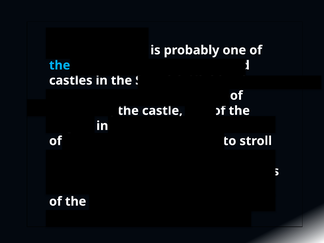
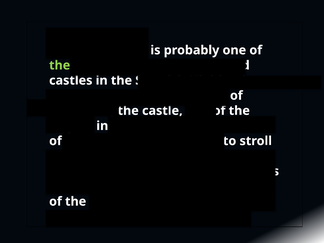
the at (60, 65) colour: light blue -> light green
